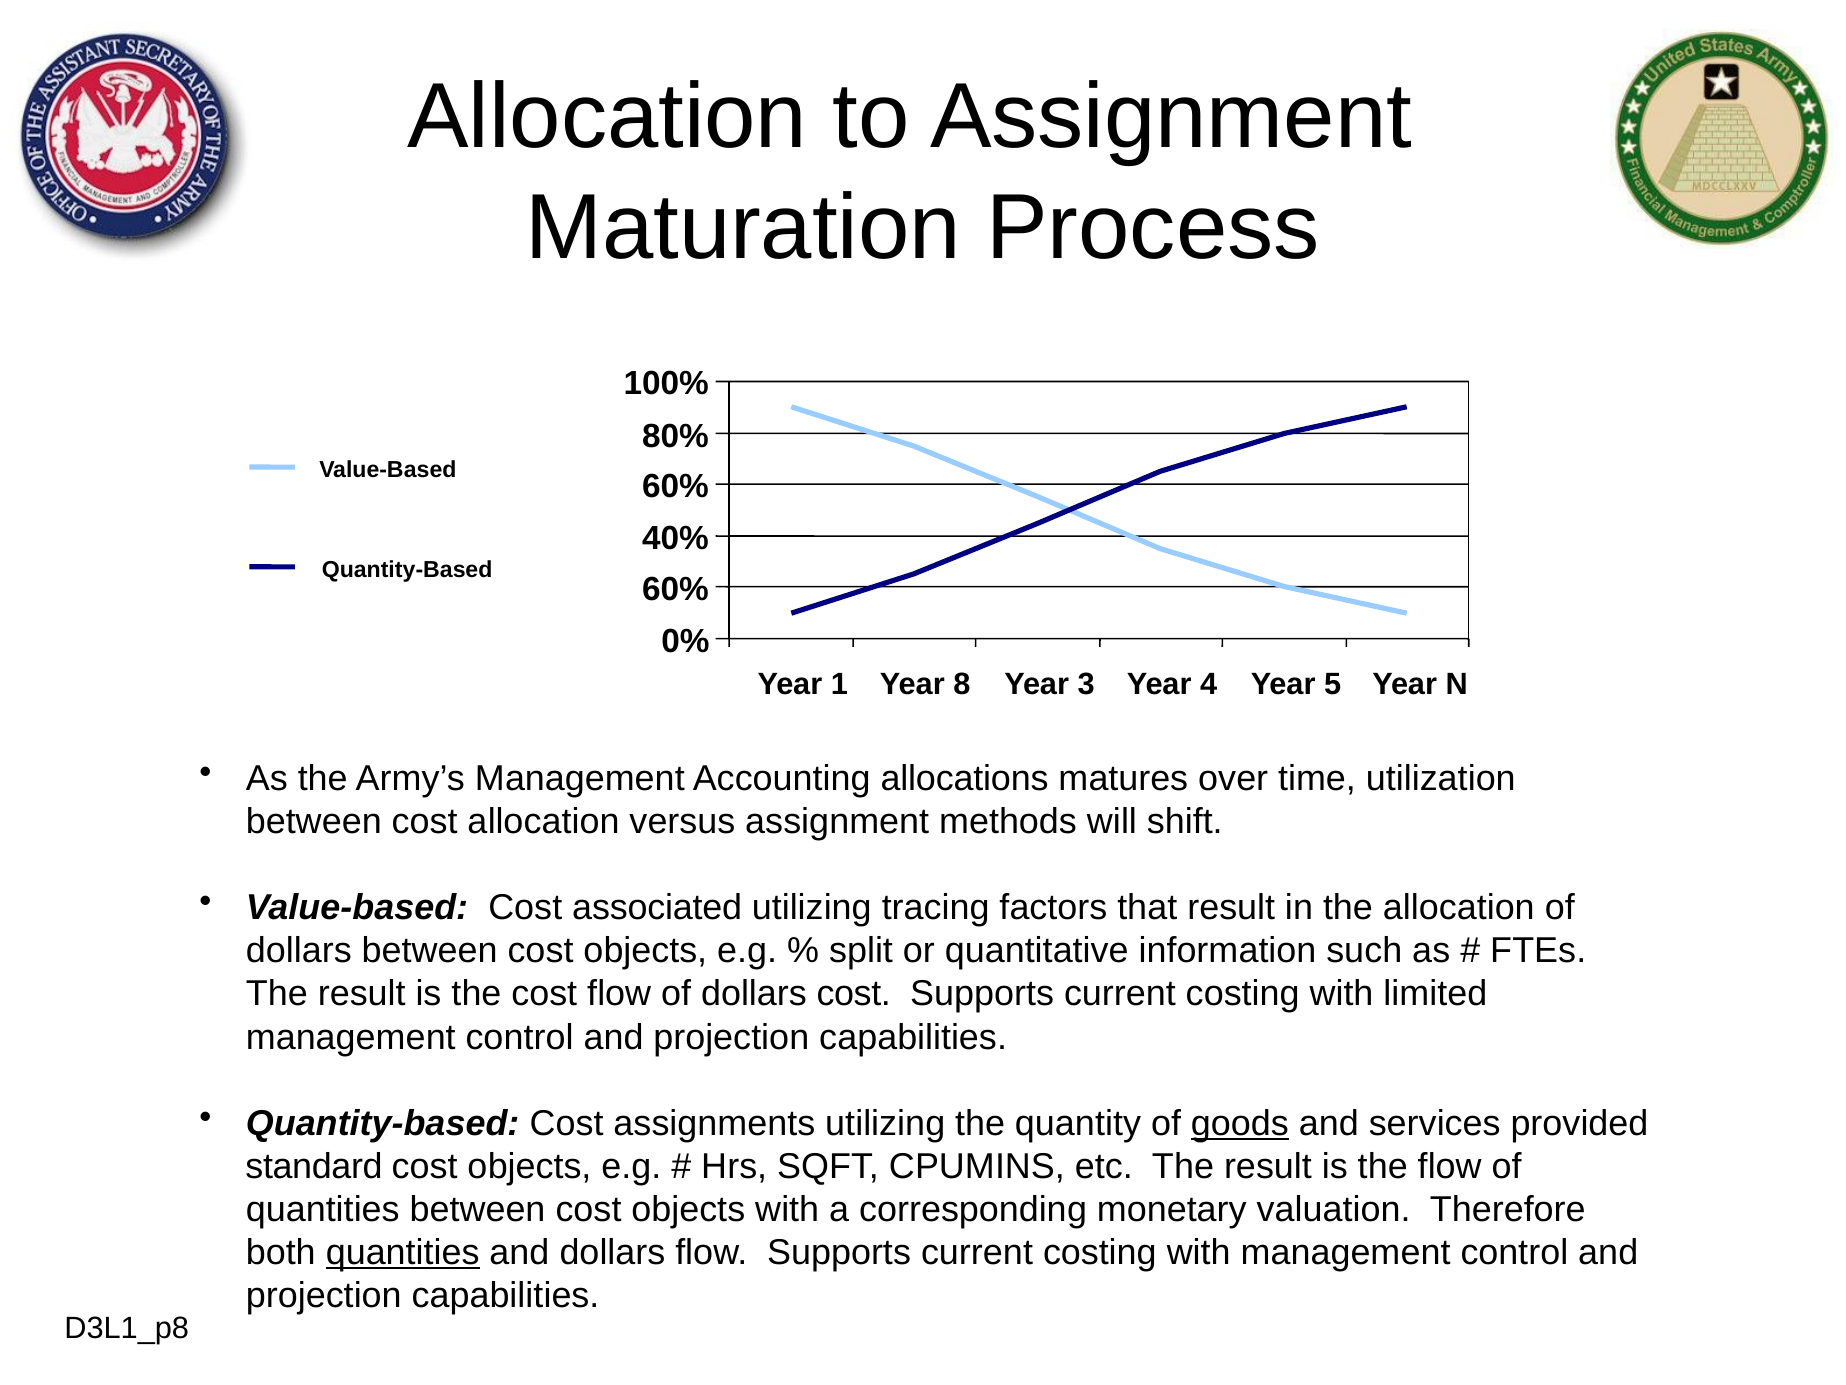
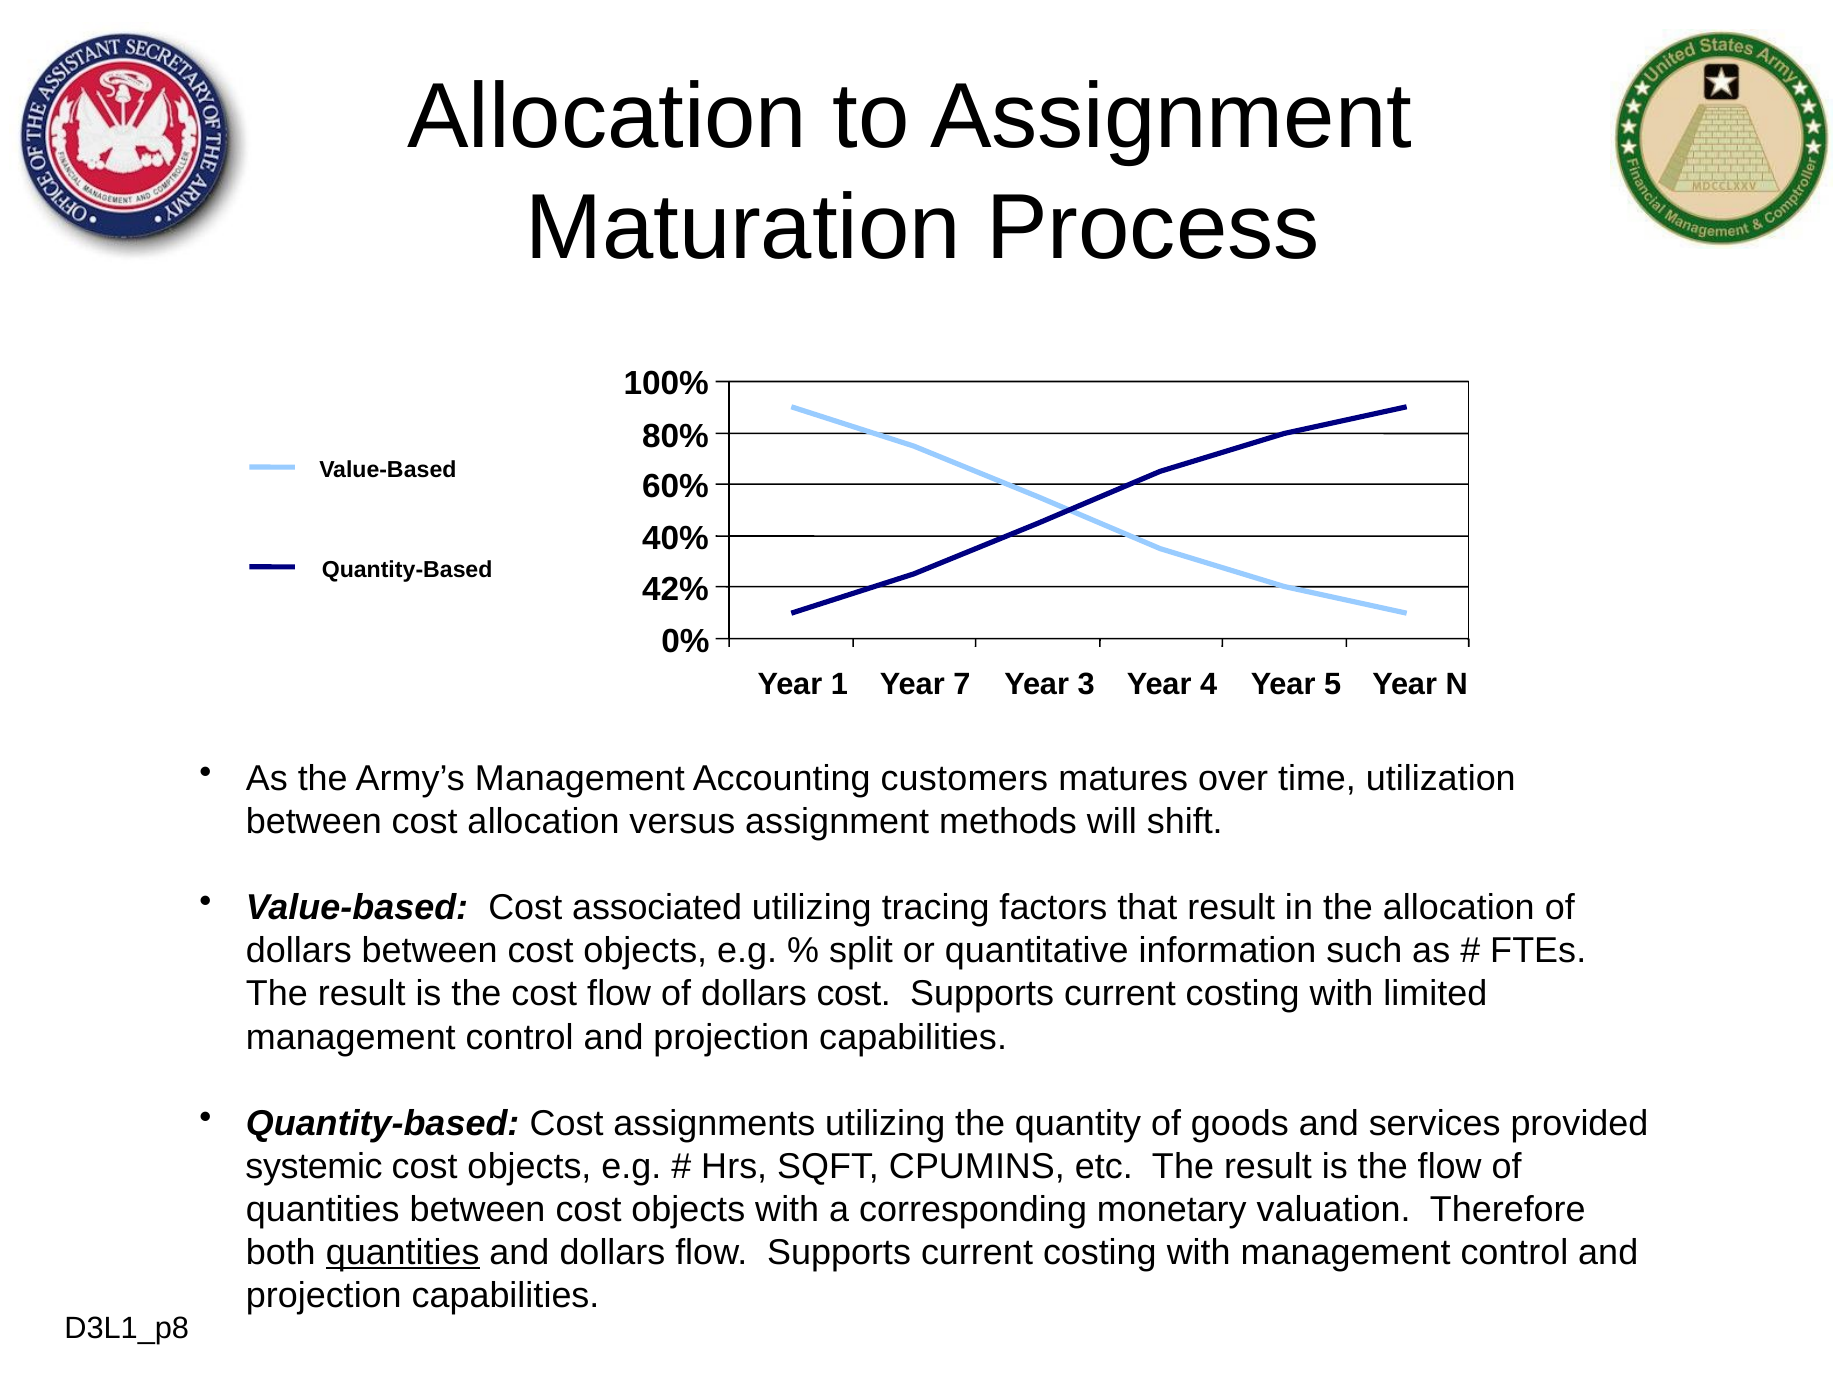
60% at (675, 589): 60% -> 42%
8: 8 -> 7
allocations: allocations -> customers
goods underline: present -> none
standard: standard -> systemic
